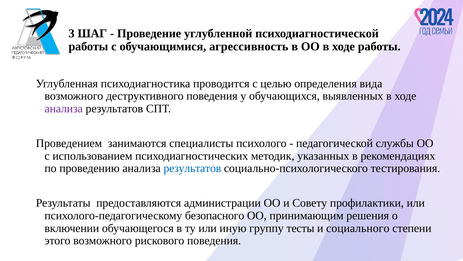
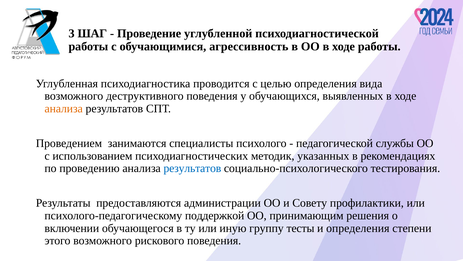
анализа at (64, 108) colour: purple -> orange
безопасного: безопасного -> поддержкой
и социального: социального -> определения
